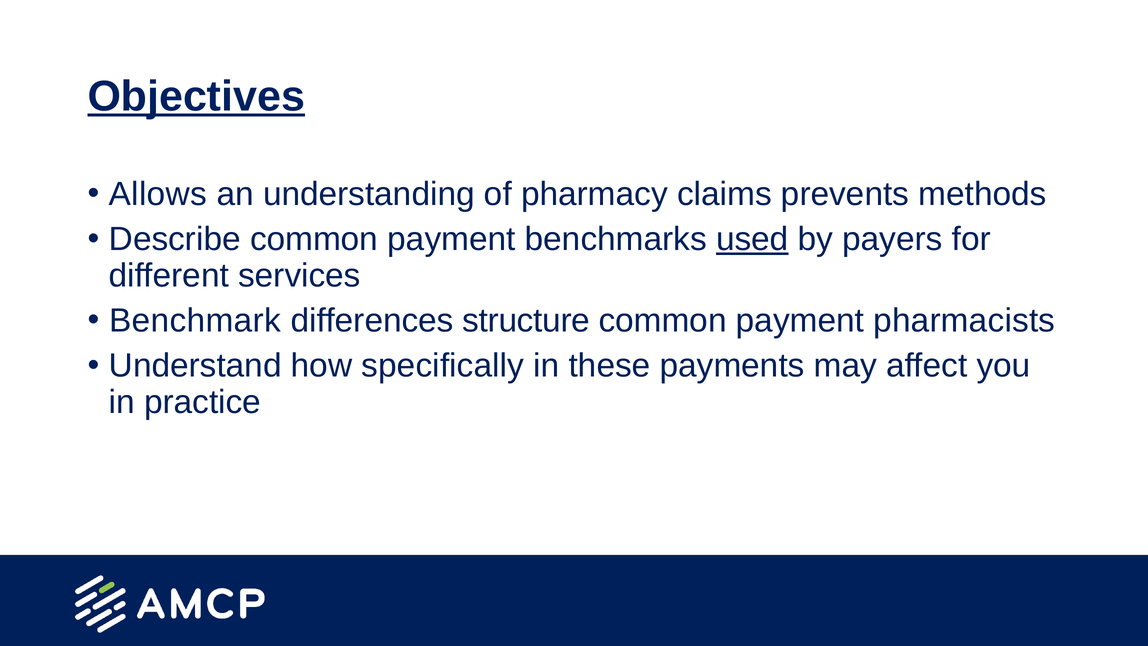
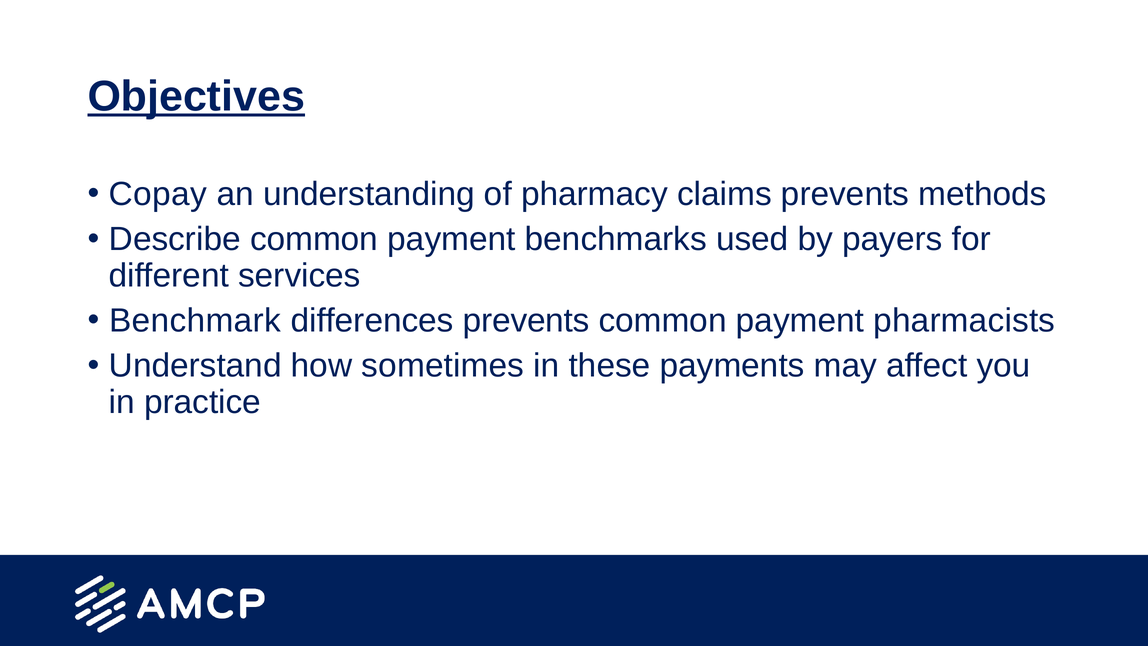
Allows: Allows -> Copay
used underline: present -> none
differences structure: structure -> prevents
specifically: specifically -> sometimes
